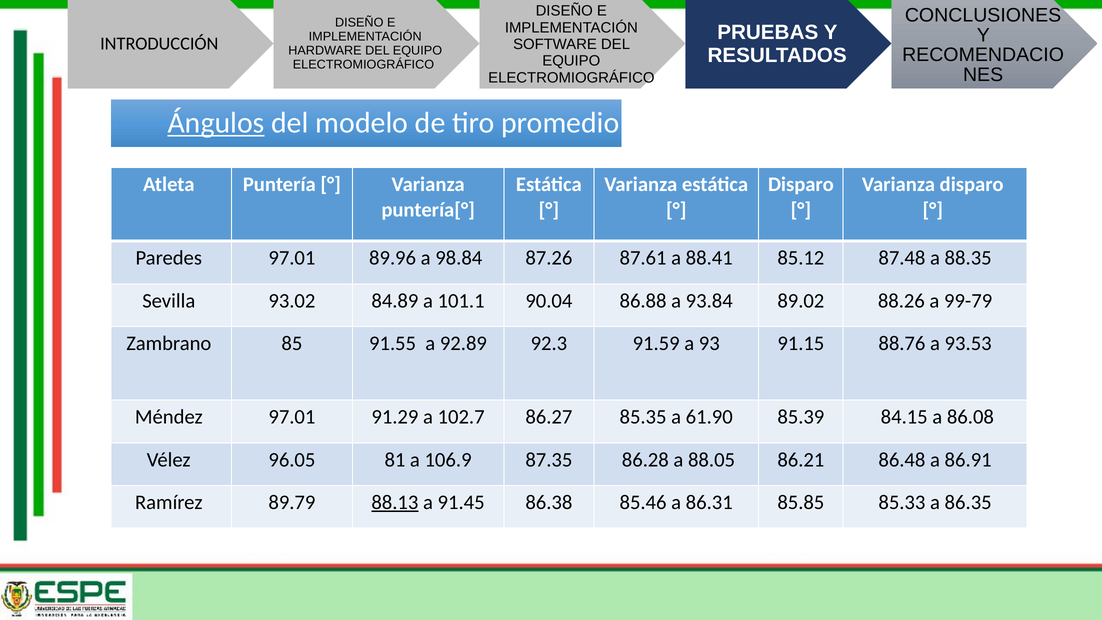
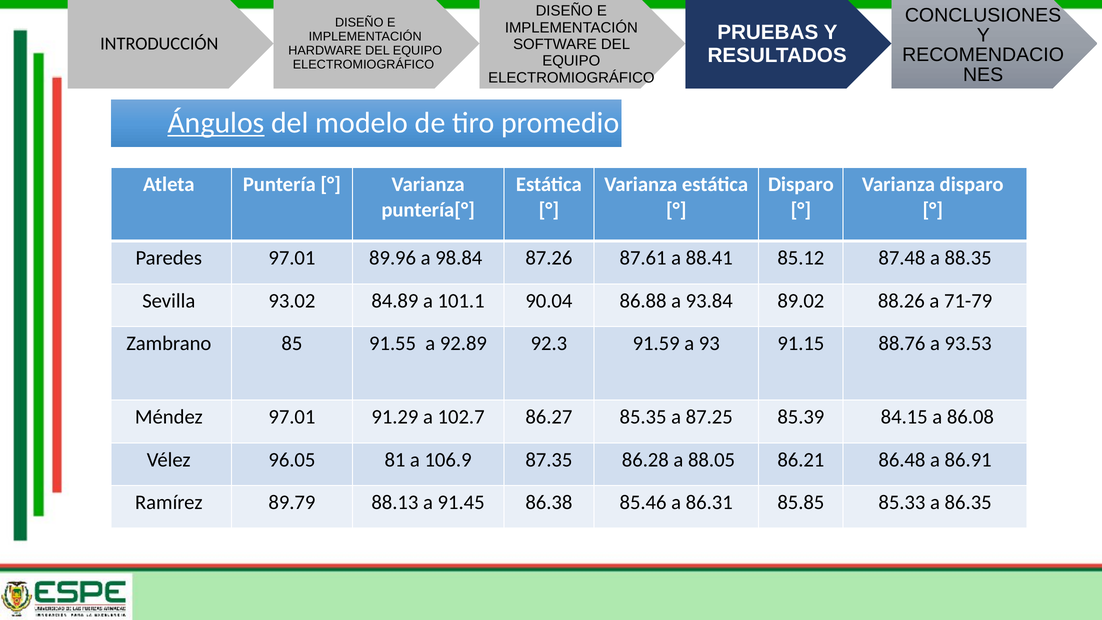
99-79: 99-79 -> 71-79
61.90: 61.90 -> 87.25
88.13 underline: present -> none
